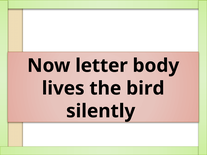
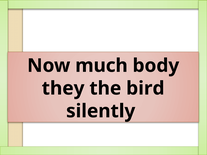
letter: letter -> much
lives: lives -> they
